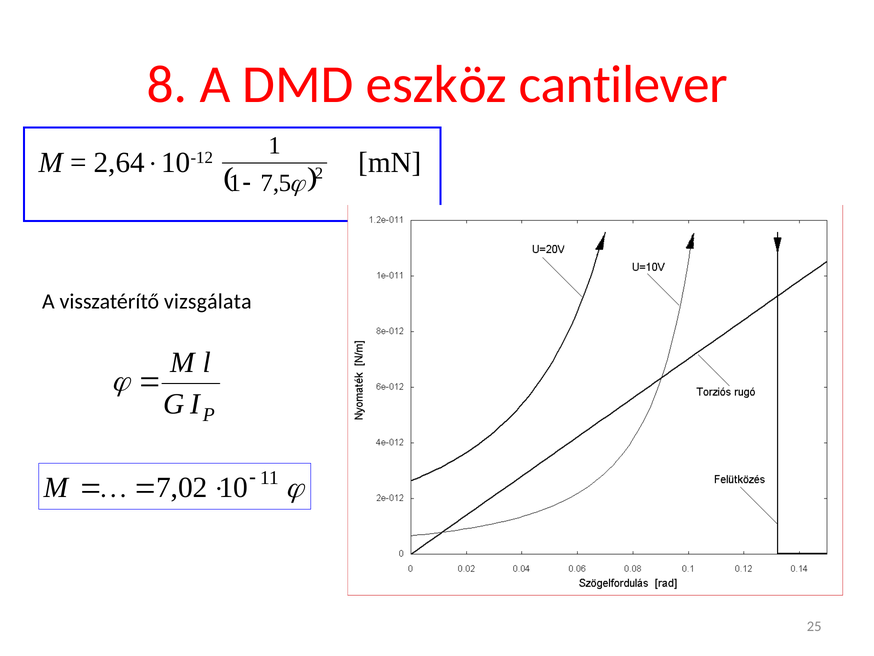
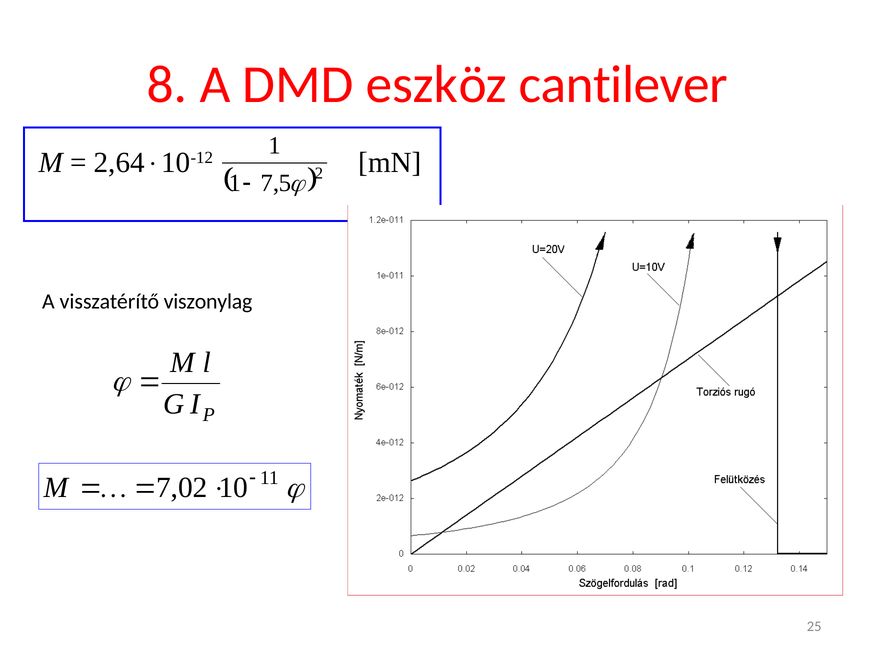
vizsgálata: vizsgálata -> viszonylag
